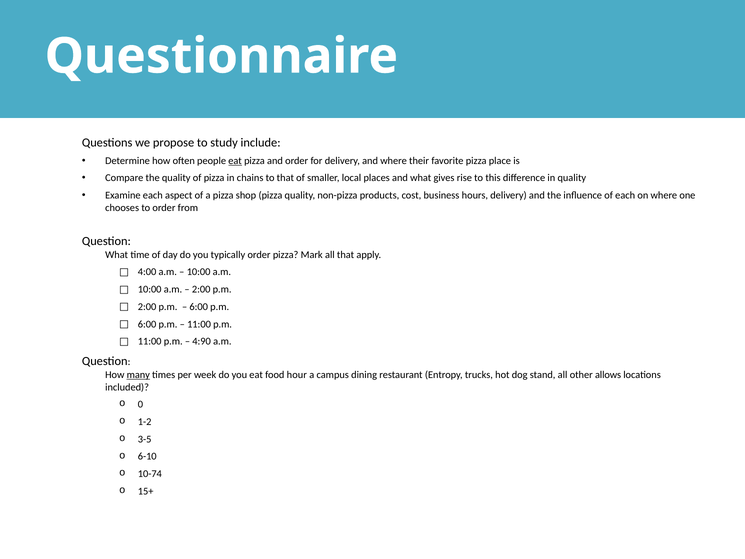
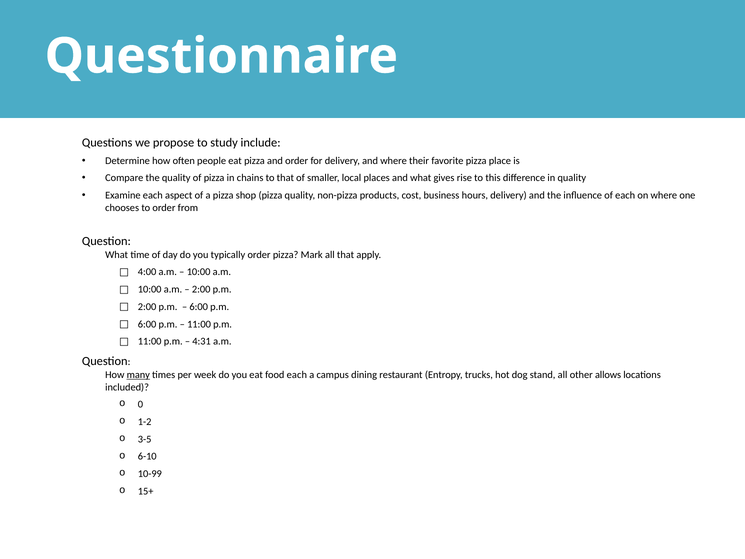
eat at (235, 161) underline: present -> none
4:90: 4:90 -> 4:31
food hour: hour -> each
10-74: 10-74 -> 10-99
